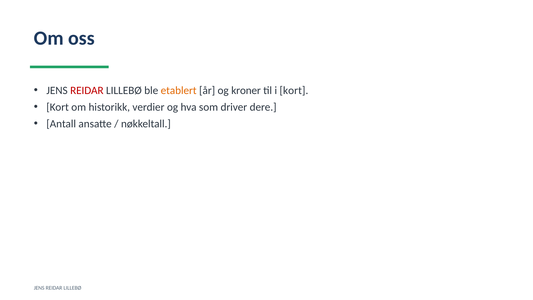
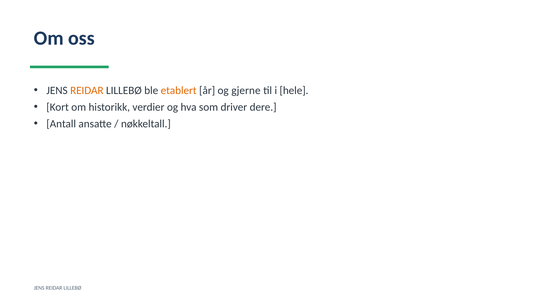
REIDAR at (87, 90) colour: red -> orange
kroner: kroner -> gjerne
i kort: kort -> hele
